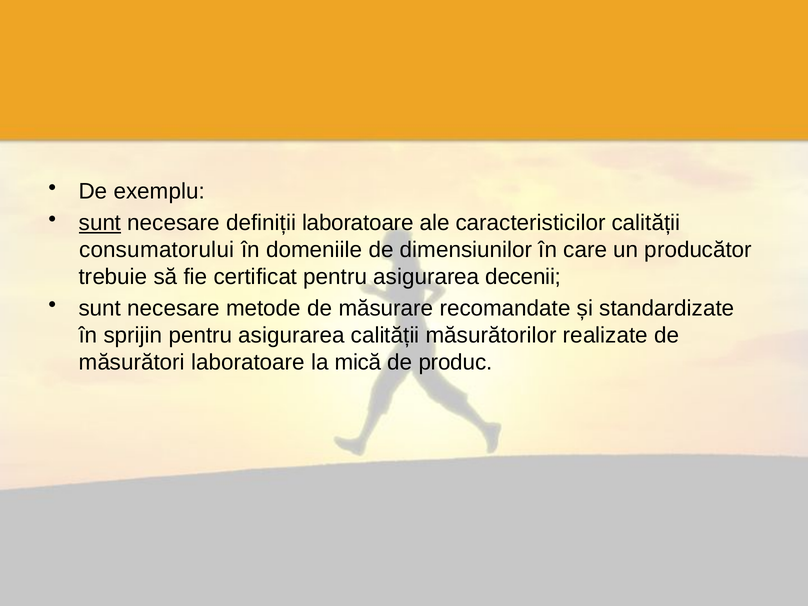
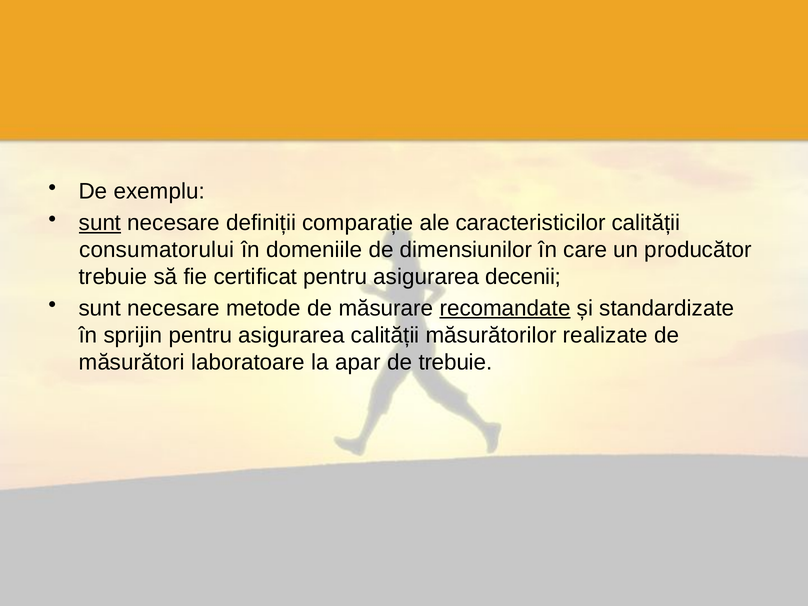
definiții laboratoare: laboratoare -> comparație
recomandate underline: none -> present
mică: mică -> apar
de produc: produc -> trebuie
